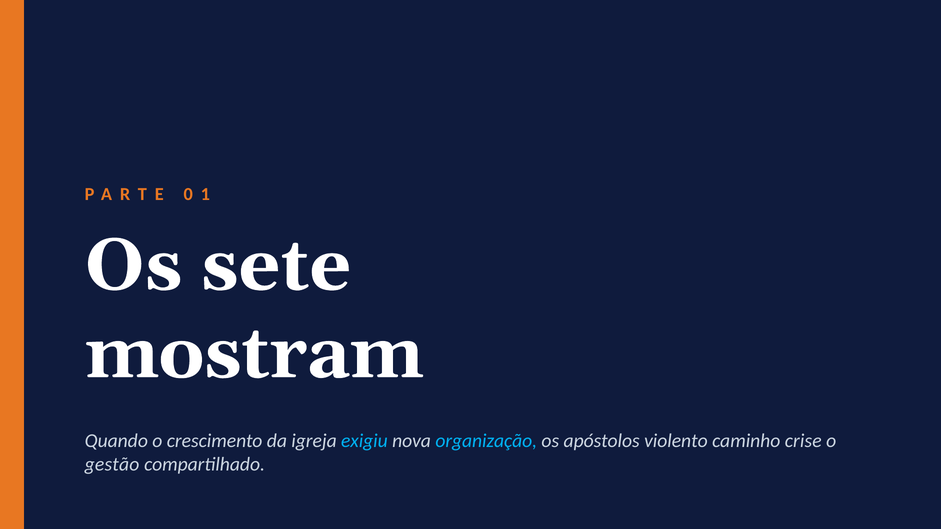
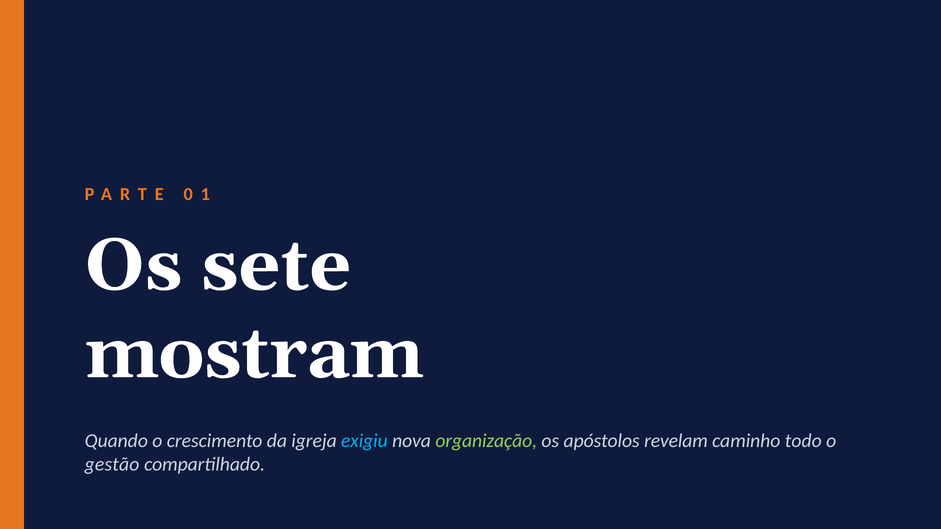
organização colour: light blue -> light green
violento: violento -> revelam
crise: crise -> todo
